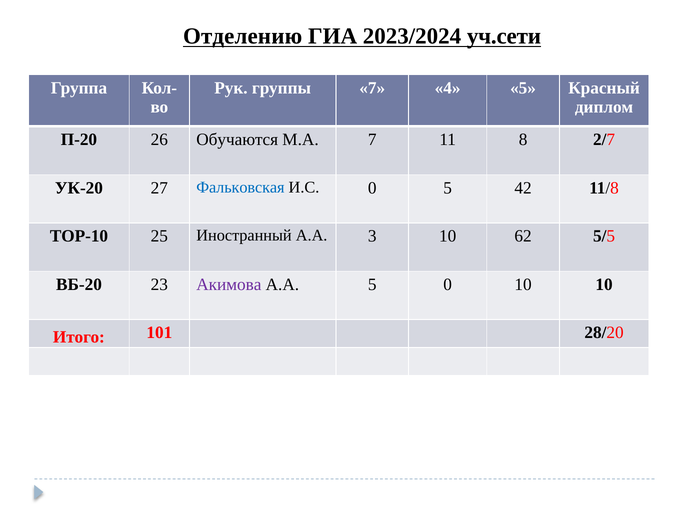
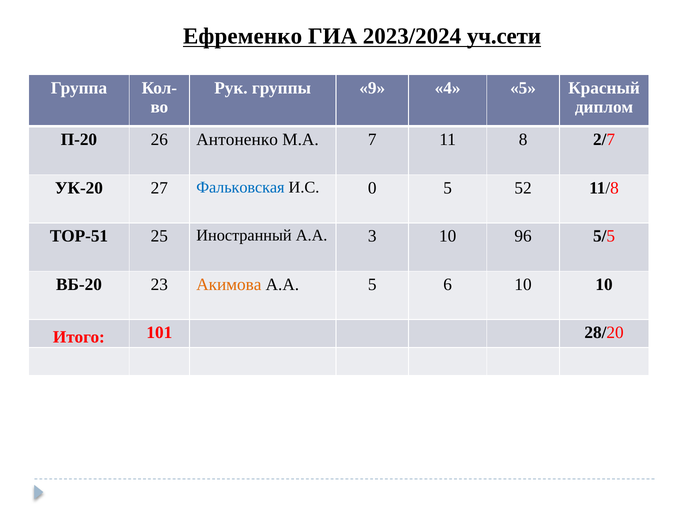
Отделению: Отделению -> Ефременко
группы 7: 7 -> 9
Обучаются: Обучаются -> Антоненко
42: 42 -> 52
ТОР-10: ТОР-10 -> ТОР-51
62: 62 -> 96
Акимова colour: purple -> orange
5 0: 0 -> 6
